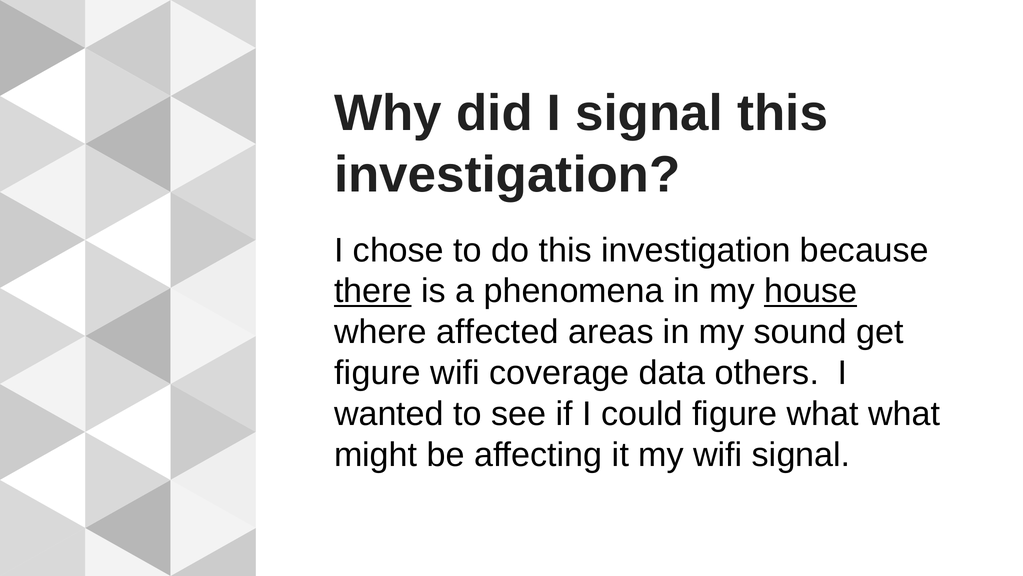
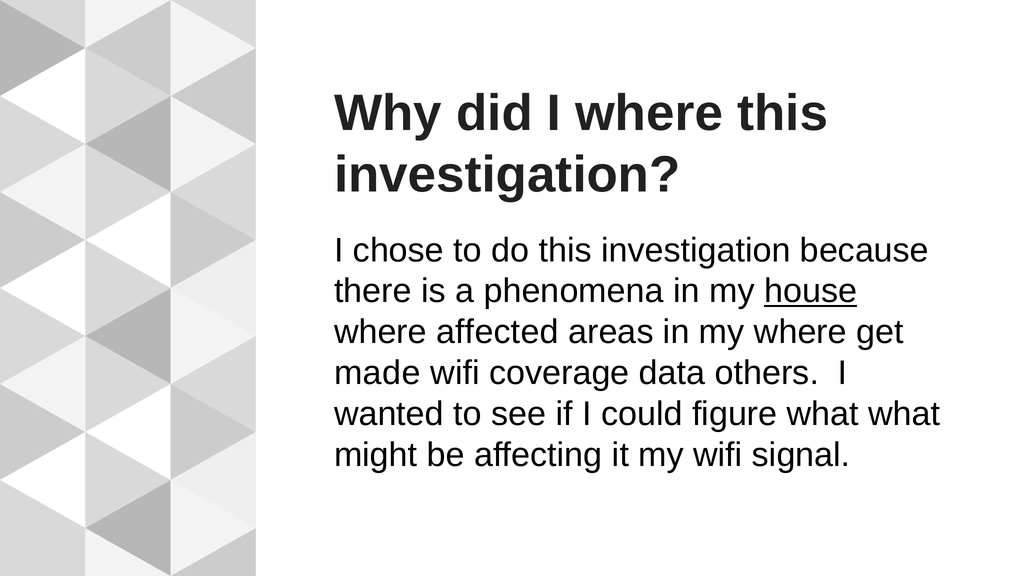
I signal: signal -> where
there underline: present -> none
my sound: sound -> where
figure at (377, 373): figure -> made
